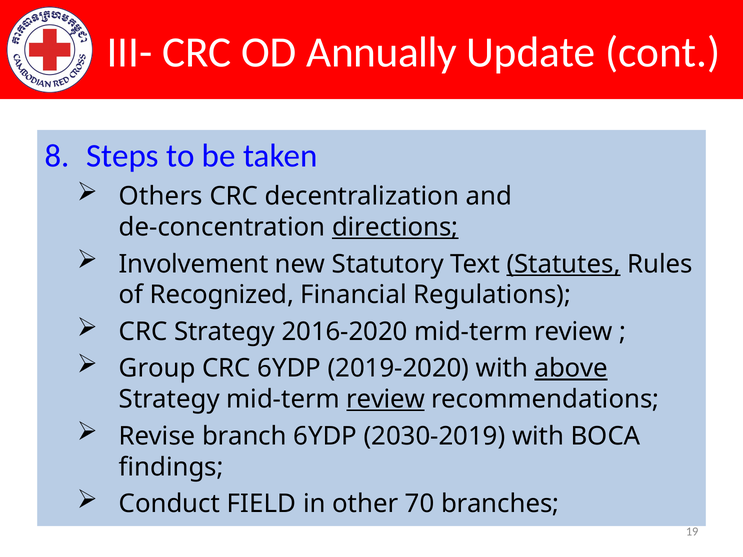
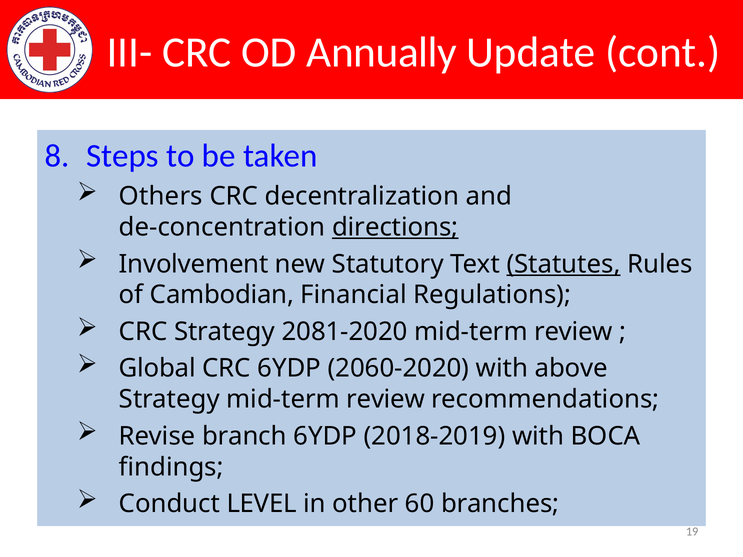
Recognized: Recognized -> Cambodian
2016-2020: 2016-2020 -> 2081-2020
Group: Group -> Global
2019-2020: 2019-2020 -> 2060-2020
above underline: present -> none
review at (386, 400) underline: present -> none
2030-2019: 2030-2019 -> 2018-2019
FIELD: FIELD -> LEVEL
70: 70 -> 60
